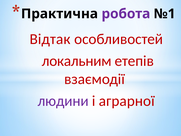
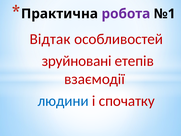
локальним: локальним -> зруйновані
людини colour: purple -> blue
аграрної: аграрної -> спочатку
